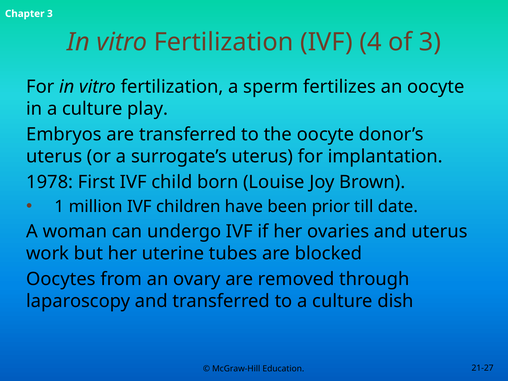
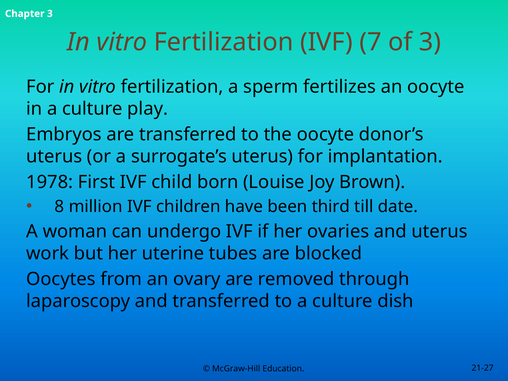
4: 4 -> 7
1: 1 -> 8
prior: prior -> third
